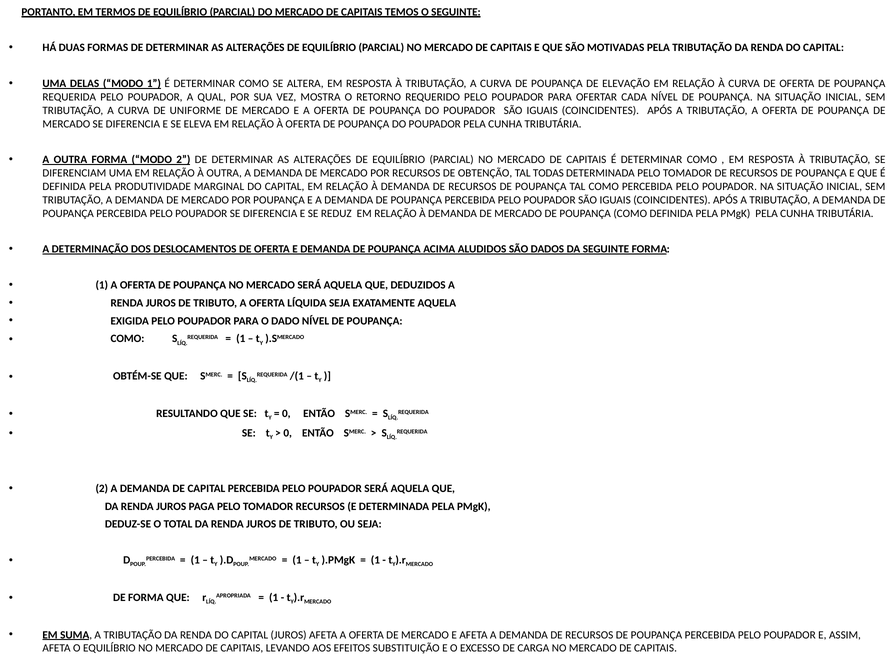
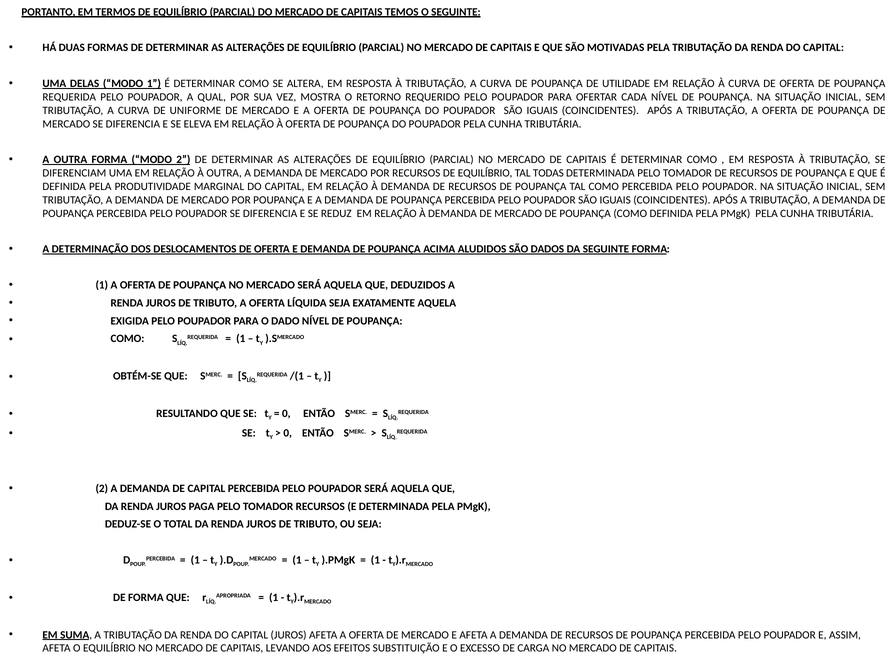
ELEVAÇÃO: ELEVAÇÃO -> UTILIDADE
RECURSOS DE OBTENÇÃO: OBTENÇÃO -> EQUILÍBRIO
